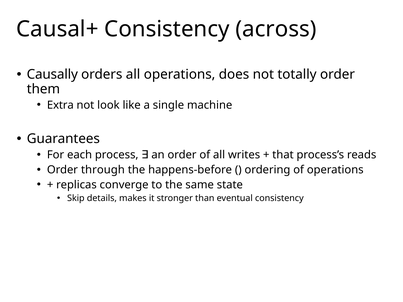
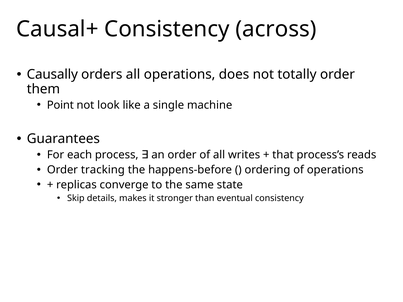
Extra: Extra -> Point
through: through -> tracking
